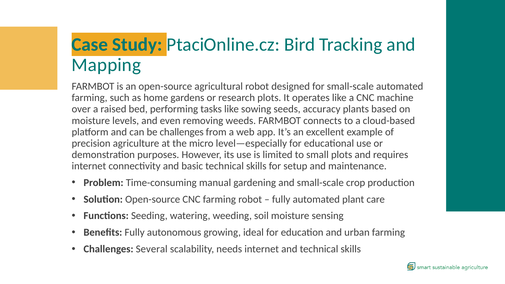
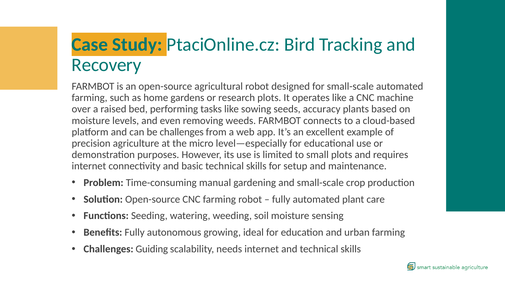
Mapping: Mapping -> Recovery
Several: Several -> Guiding
